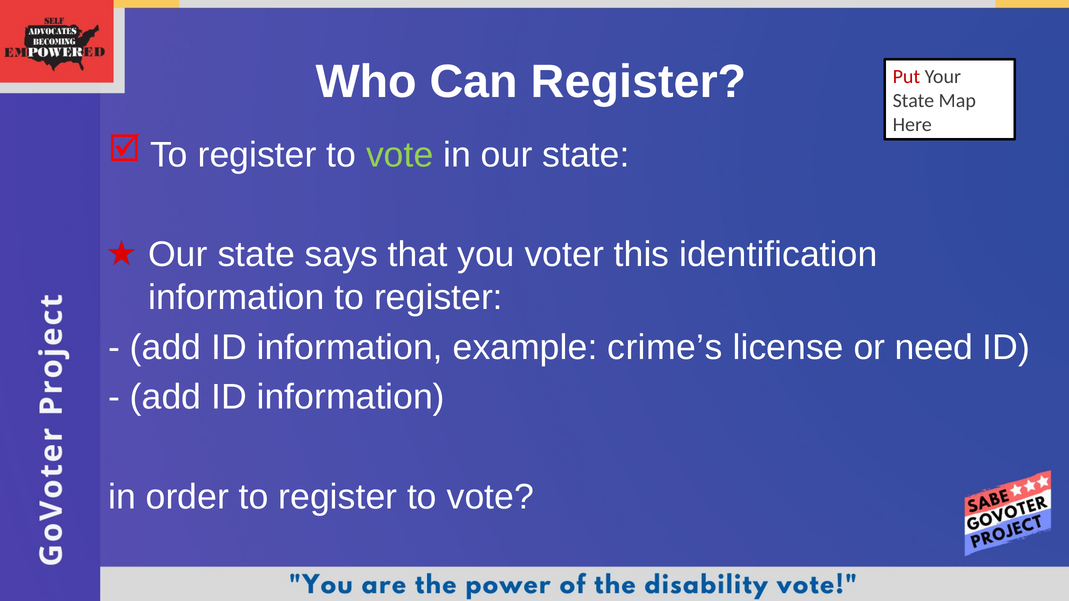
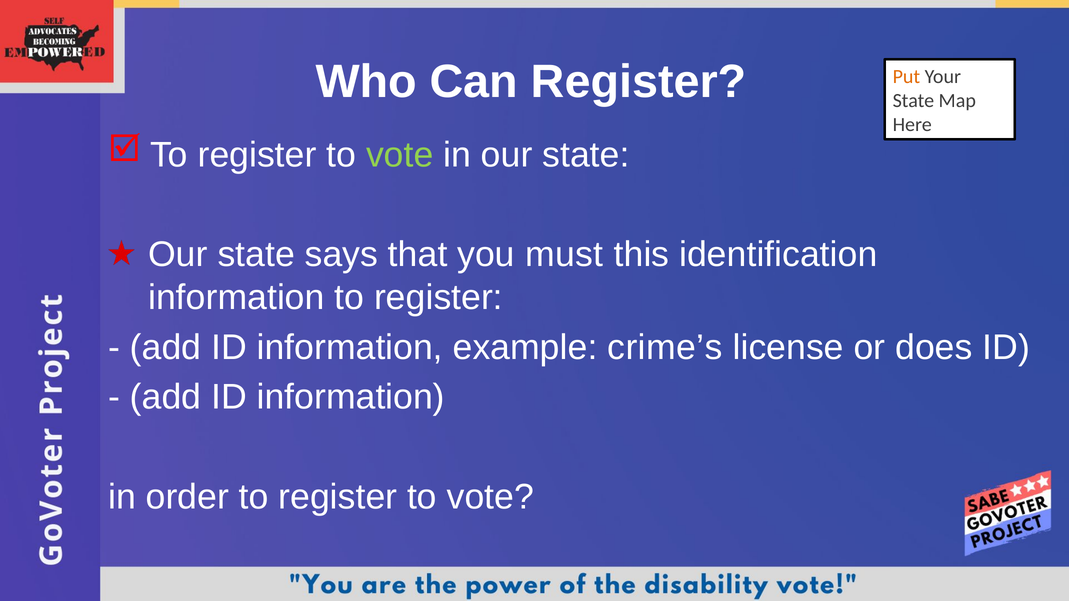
Put colour: red -> orange
voter: voter -> must
need: need -> does
